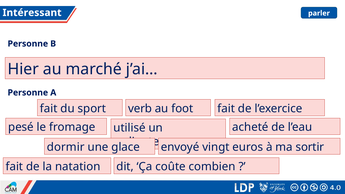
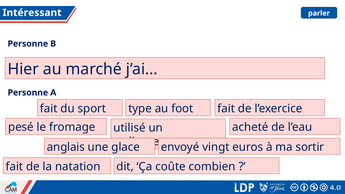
verb: verb -> type
dormir: dormir -> anglais
